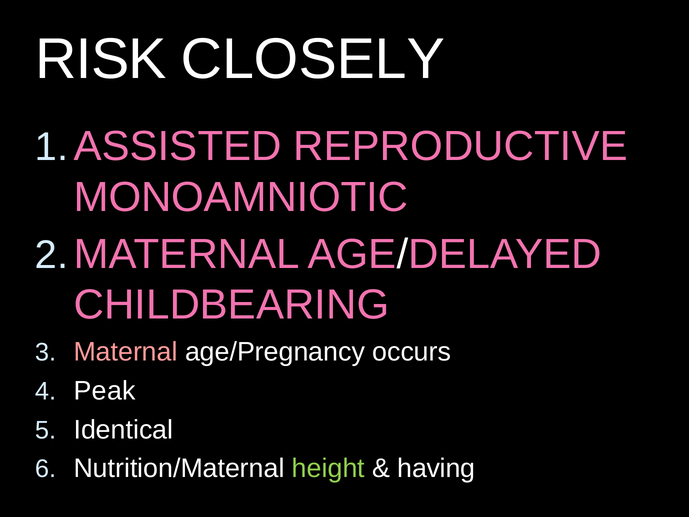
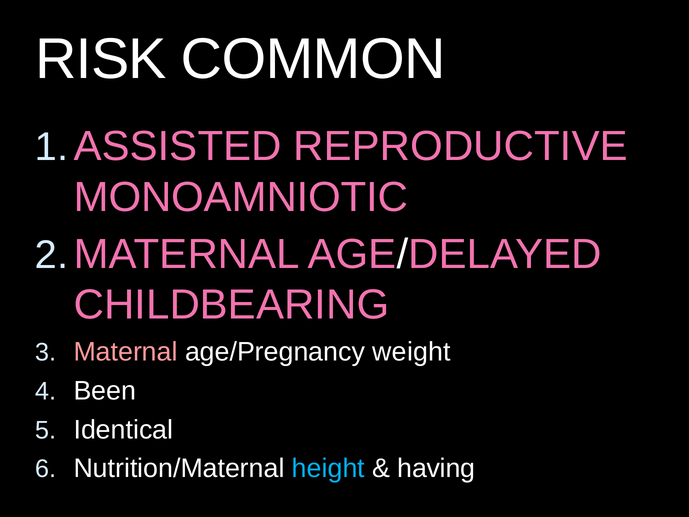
CLOSELY: CLOSELY -> COMMON
occurs: occurs -> weight
Peak: Peak -> Been
height colour: light green -> light blue
